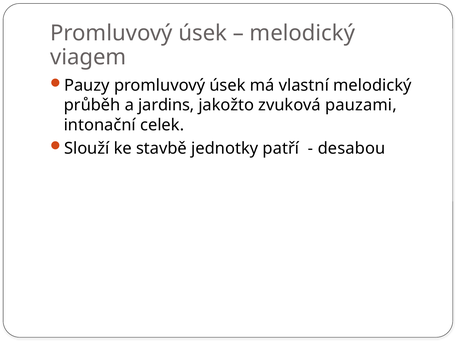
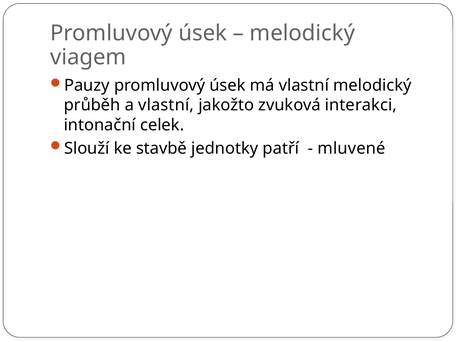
a jardins: jardins -> vlastní
pauzami: pauzami -> interakci
desabou: desabou -> mluvené
